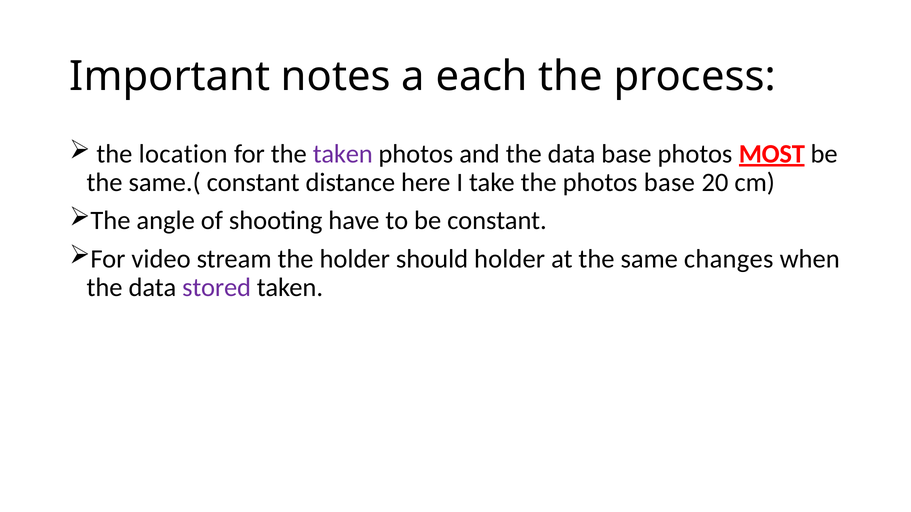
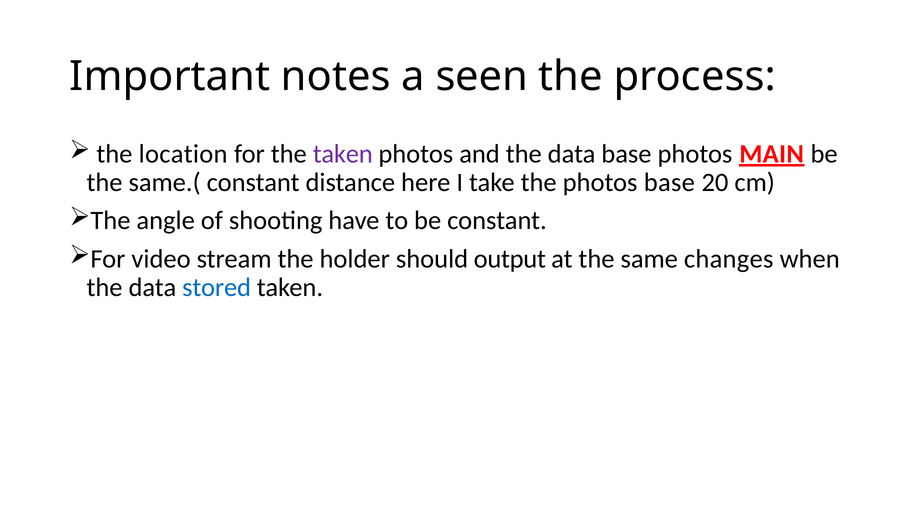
each: each -> seen
MOST: MOST -> MAIN
should holder: holder -> output
stored colour: purple -> blue
